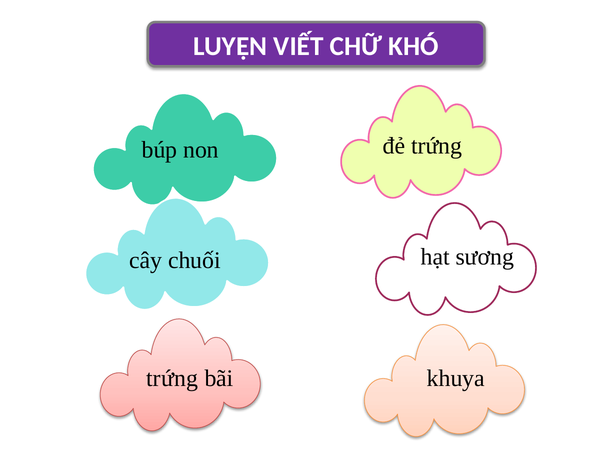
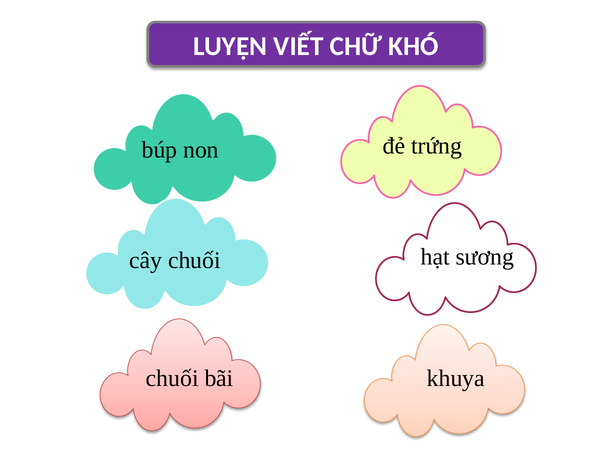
trứng at (172, 378): trứng -> chuối
